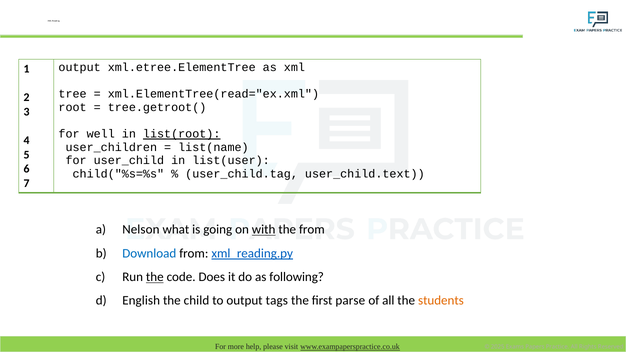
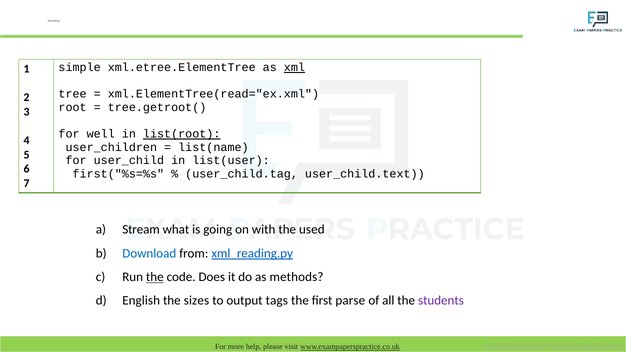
output at (80, 67): output -> simple
xml at (294, 67) underline: none -> present
child("%s=%s: child("%s=%s -> first("%s=%s
Nelson: Nelson -> Stream
with underline: present -> none
the from: from -> used
following: following -> methods
child: child -> sizes
students colour: orange -> purple
